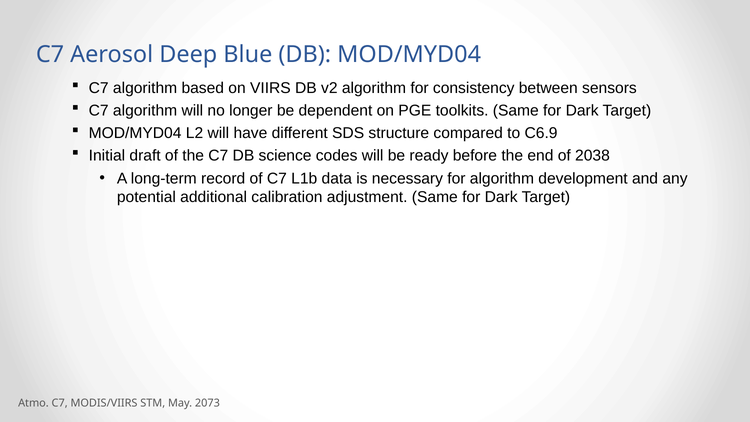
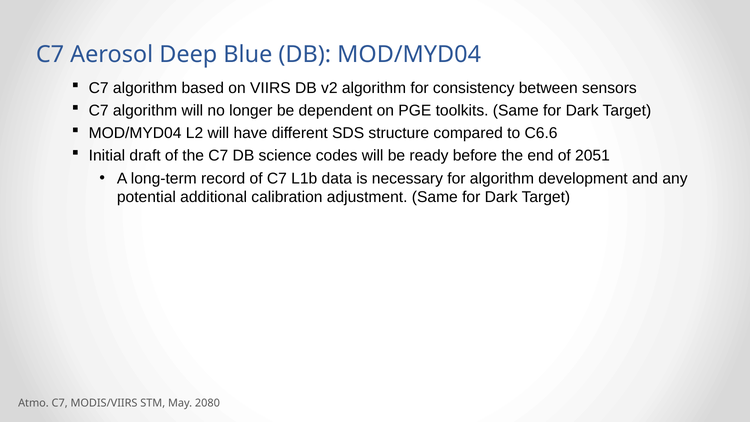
C6.9: C6.9 -> C6.6
2038: 2038 -> 2051
2073: 2073 -> 2080
